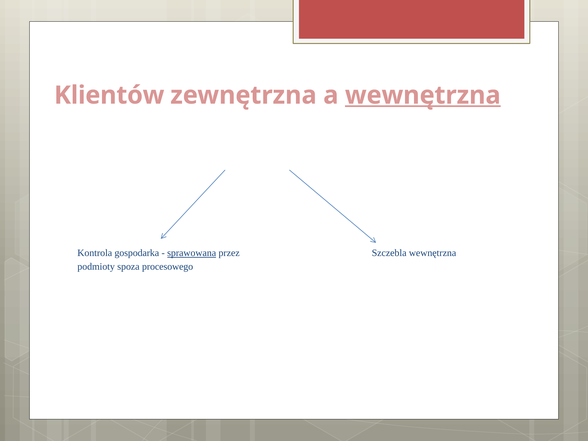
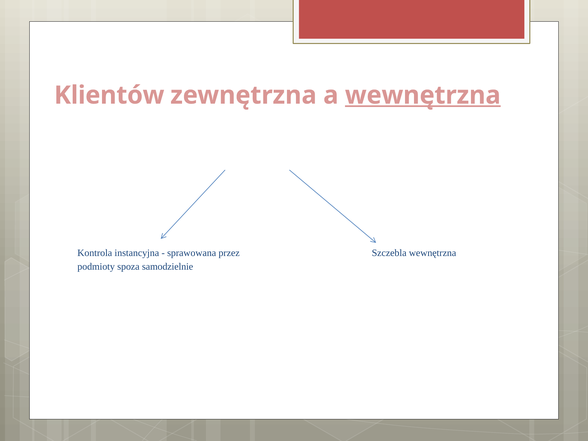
gospodarka: gospodarka -> instancyjna
sprawowana underline: present -> none
procesowego: procesowego -> samodzielnie
